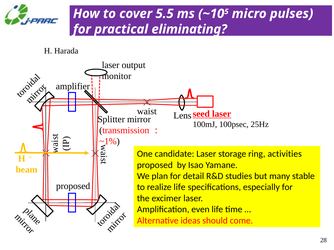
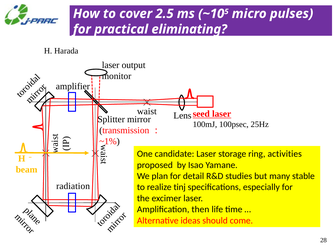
5.5: 5.5 -> 2.5
proposed at (73, 186): proposed -> radiation
realize life: life -> tinj
even: even -> then
